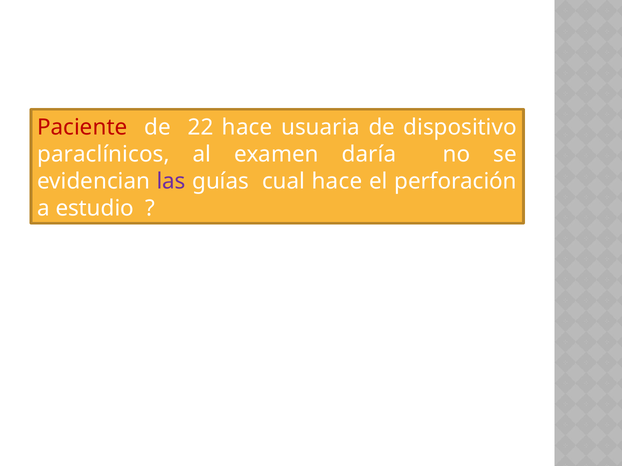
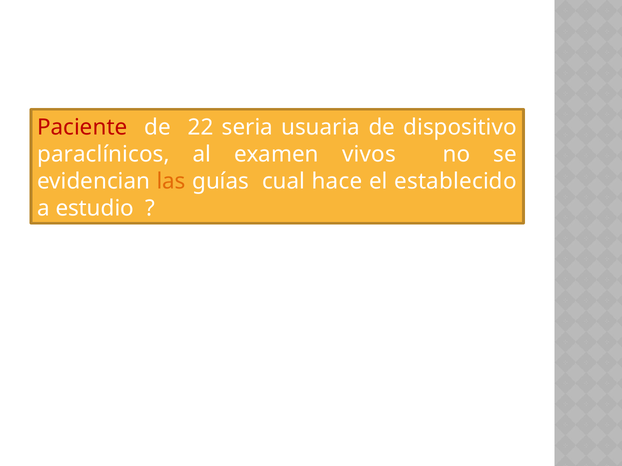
22 hace: hace -> seria
daría: daría -> vivos
las colour: purple -> orange
perforación: perforación -> establecido
